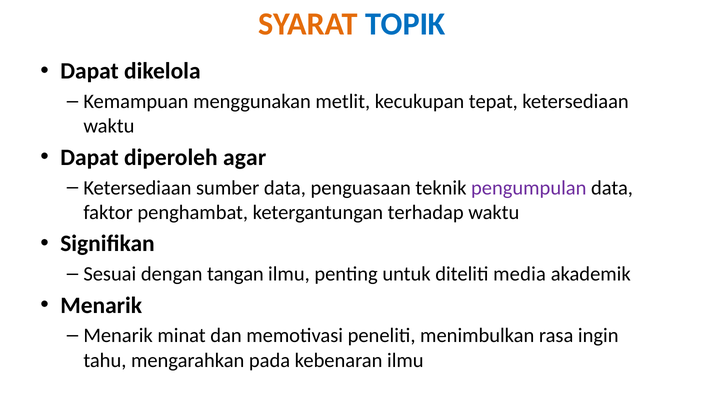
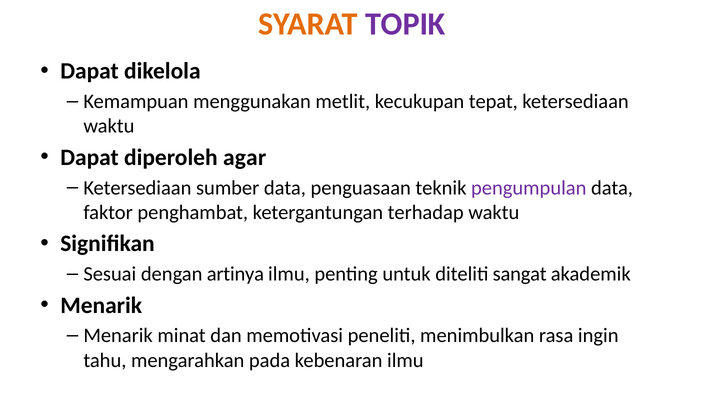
TOPIK colour: blue -> purple
tangan: tangan -> artinya
media: media -> sangat
